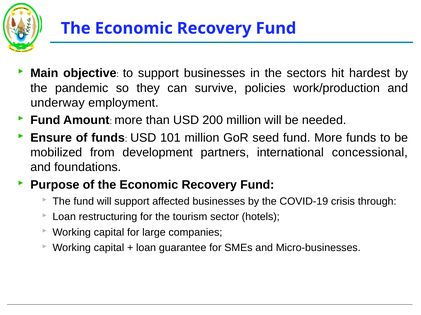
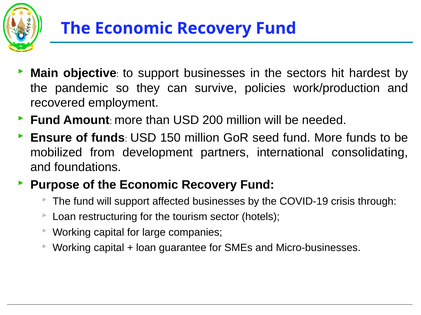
underway: underway -> recovered
101: 101 -> 150
concessional: concessional -> consolidating
